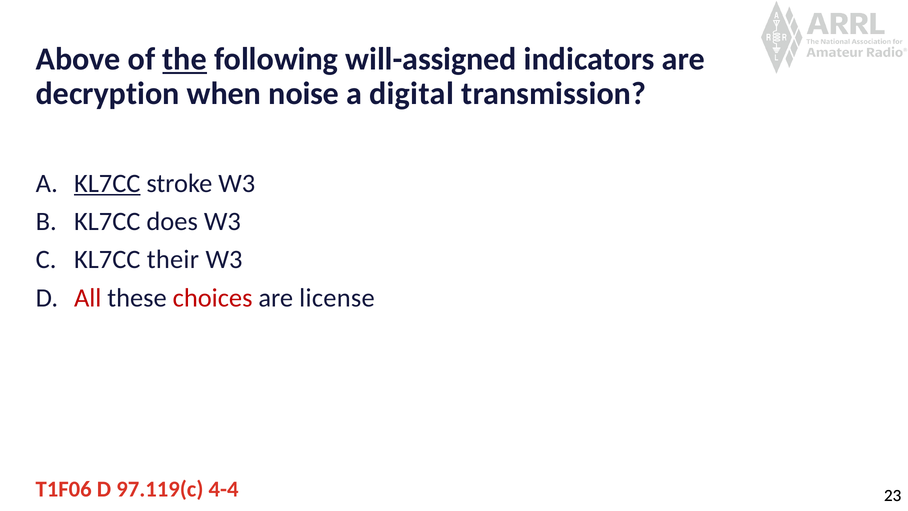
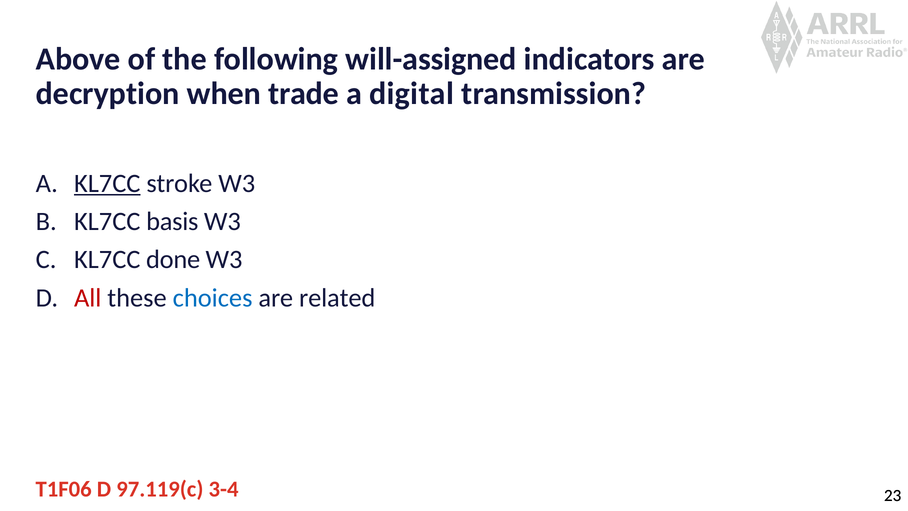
the underline: present -> none
noise: noise -> trade
does: does -> basis
their: their -> done
choices colour: red -> blue
license: license -> related
4-4: 4-4 -> 3-4
